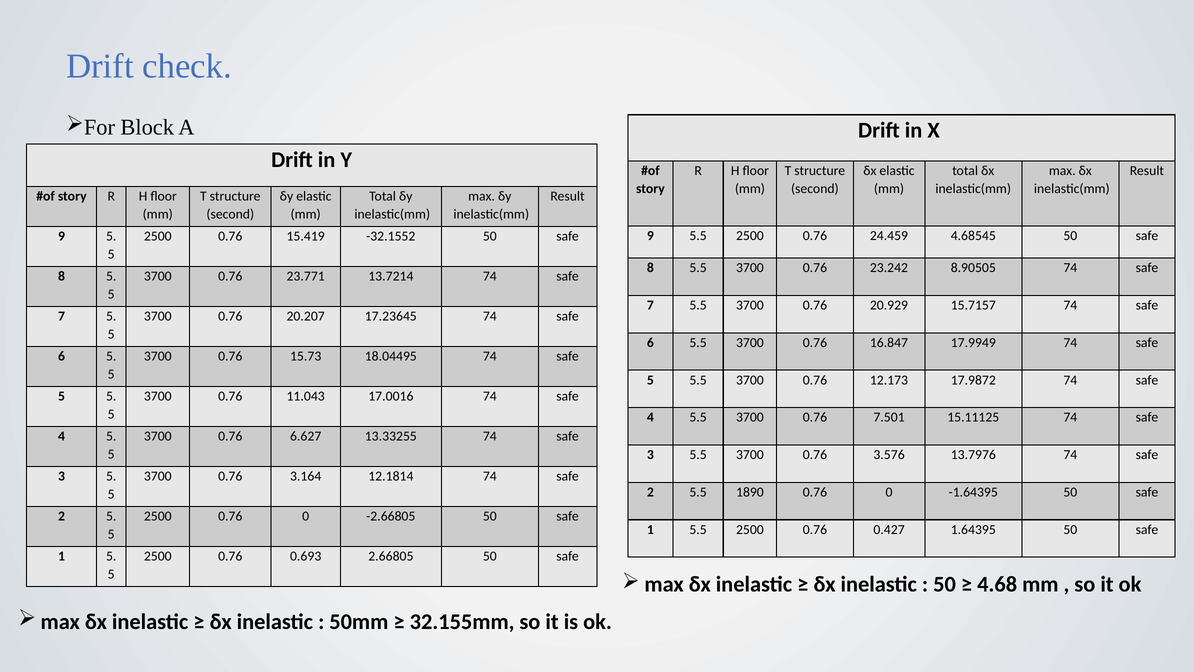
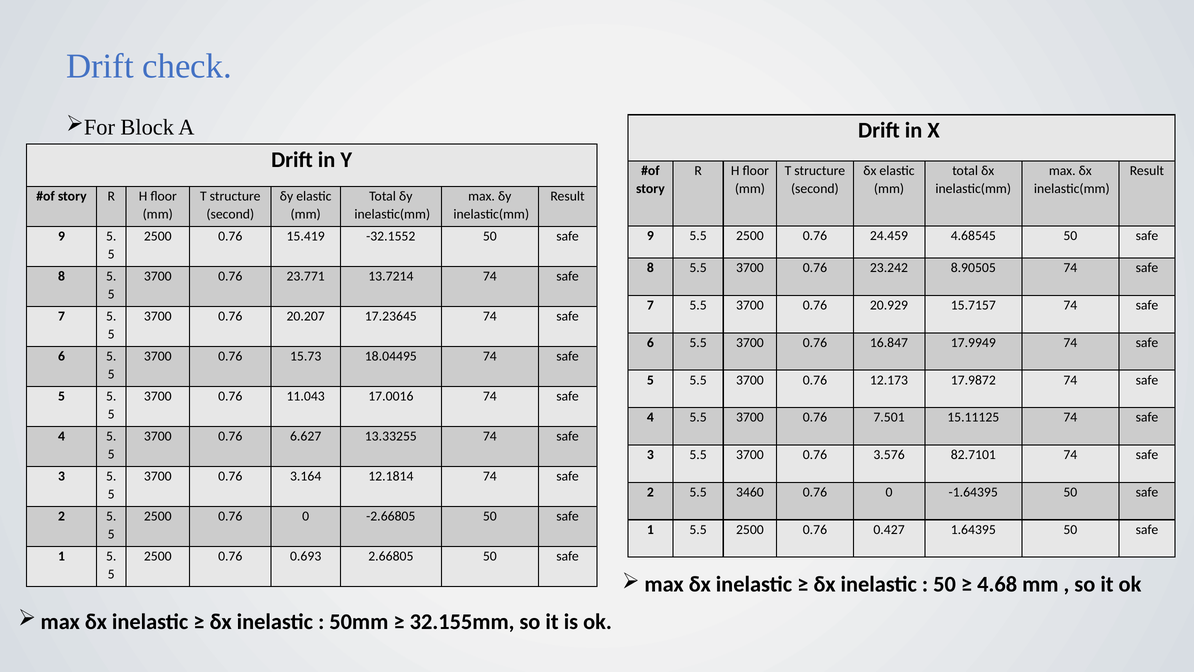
13.7976: 13.7976 -> 82.7101
1890: 1890 -> 3460
